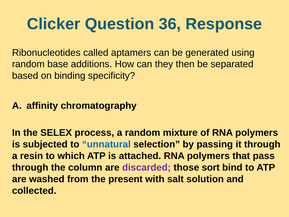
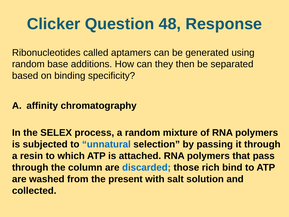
36: 36 -> 48
discarded colour: purple -> blue
sort: sort -> rich
